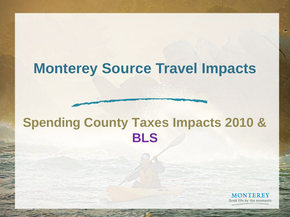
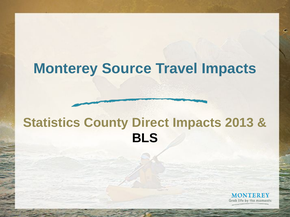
Spending: Spending -> Statistics
Taxes: Taxes -> Direct
2010: 2010 -> 2013
BLS colour: purple -> black
